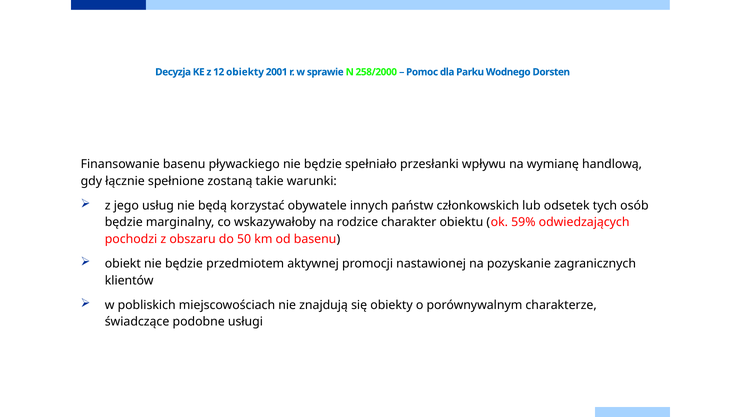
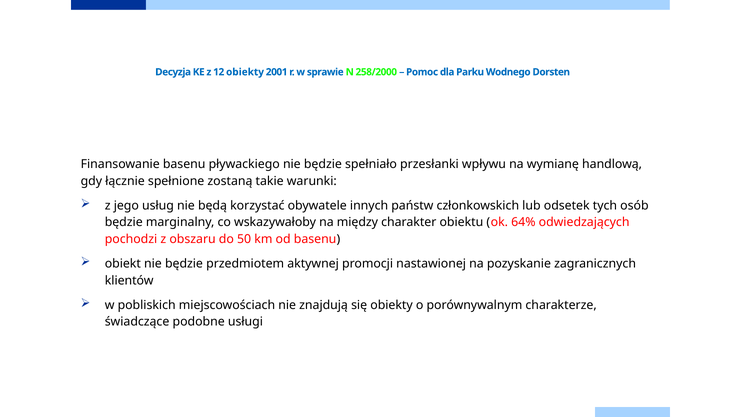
rodzice: rodzice -> między
59%: 59% -> 64%
